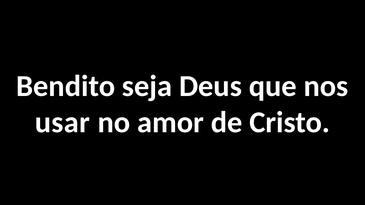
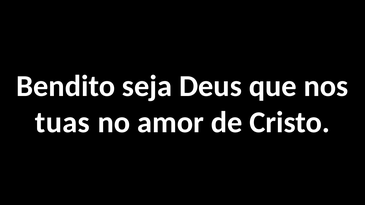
usar: usar -> tuas
